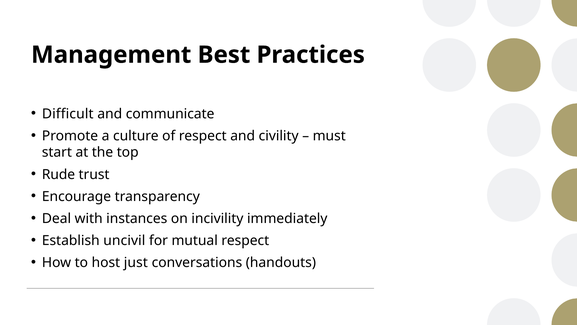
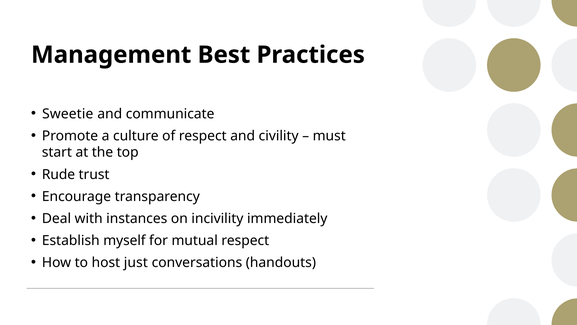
Difficult: Difficult -> Sweetie
uncivil: uncivil -> myself
